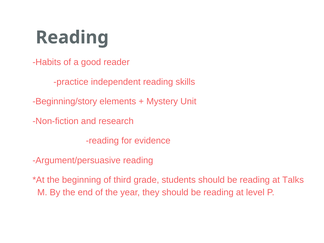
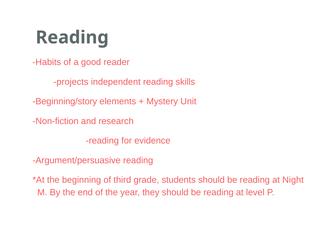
practice: practice -> projects
Talks: Talks -> Night
